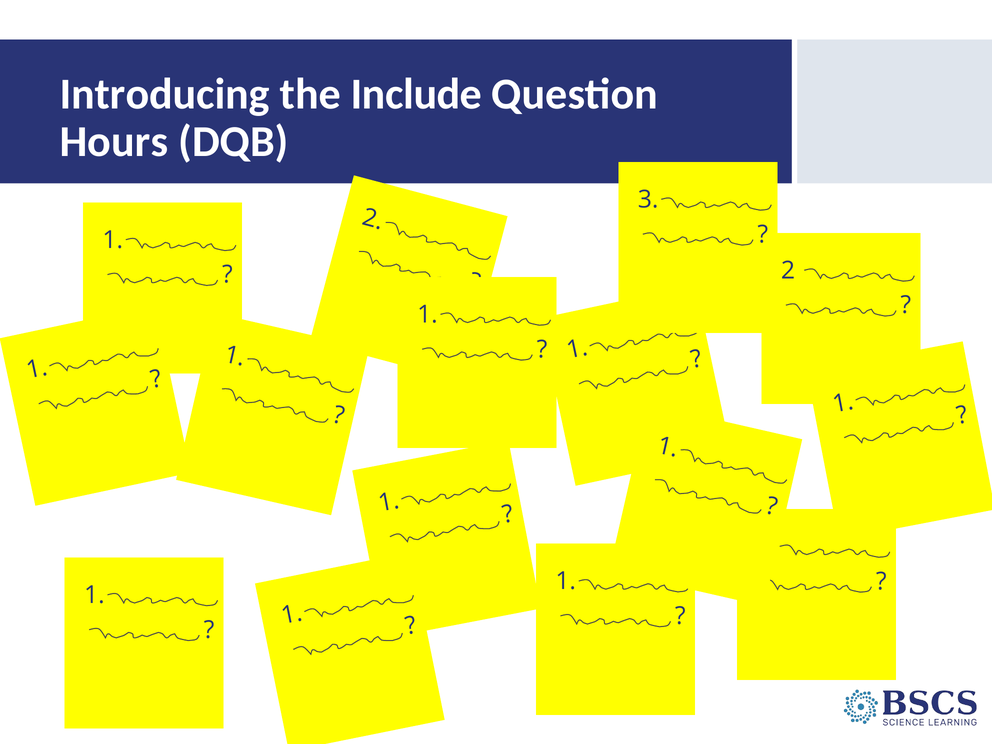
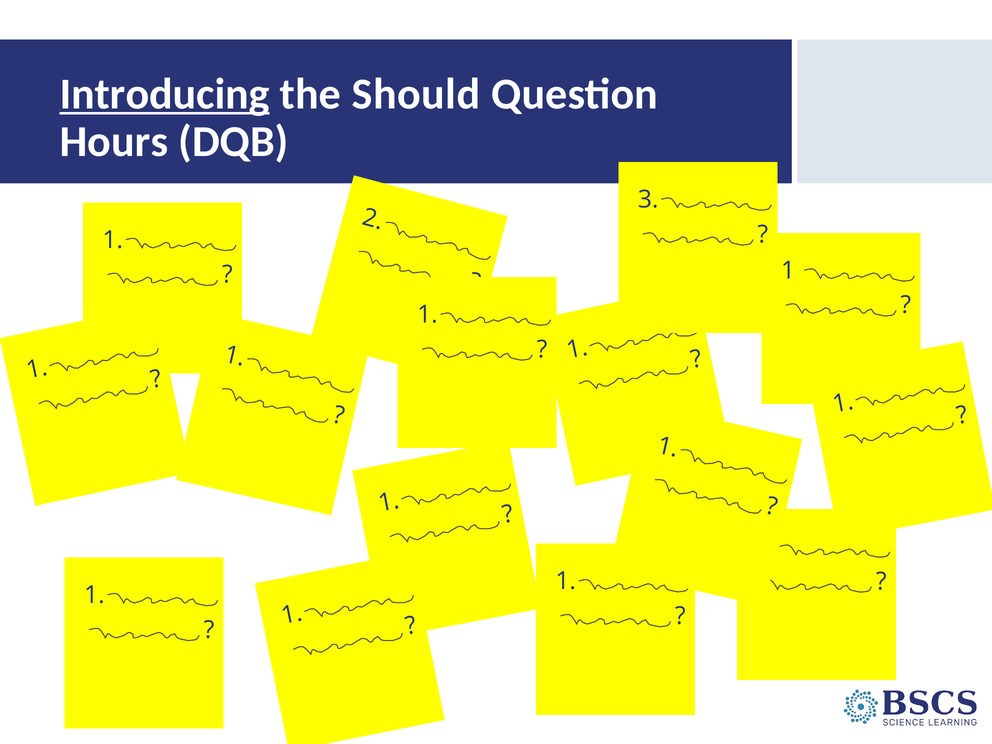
Introducing underline: none -> present
Include: Include -> Should
2 at (788, 270): 2 -> 1
